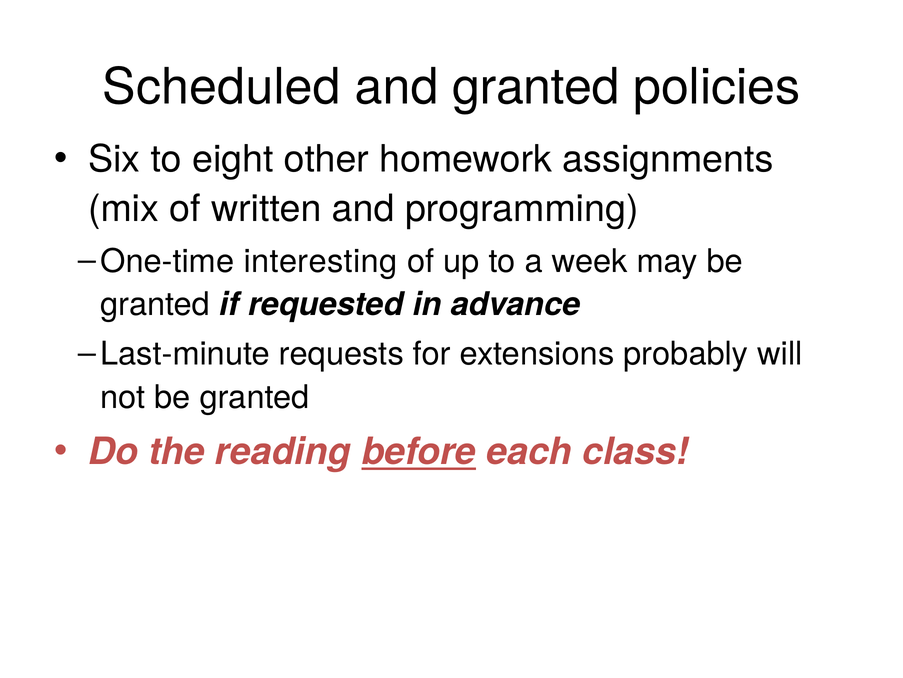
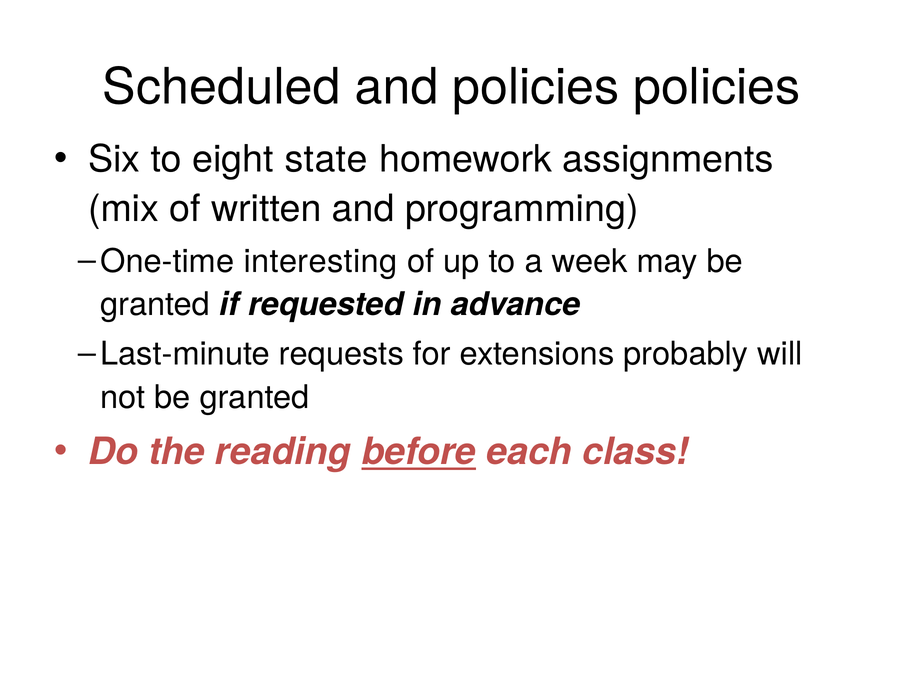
and granted: granted -> policies
other: other -> state
